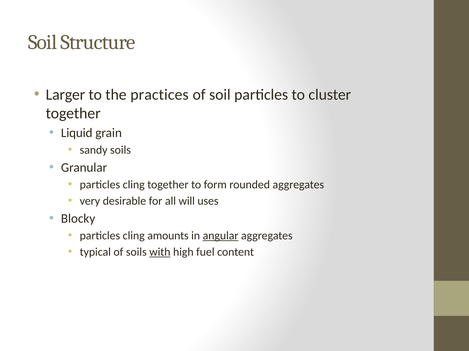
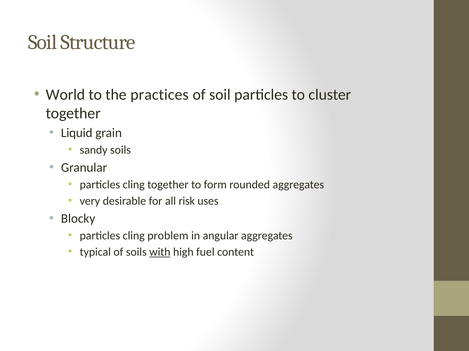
Larger: Larger -> World
will: will -> risk
amounts: amounts -> problem
angular underline: present -> none
